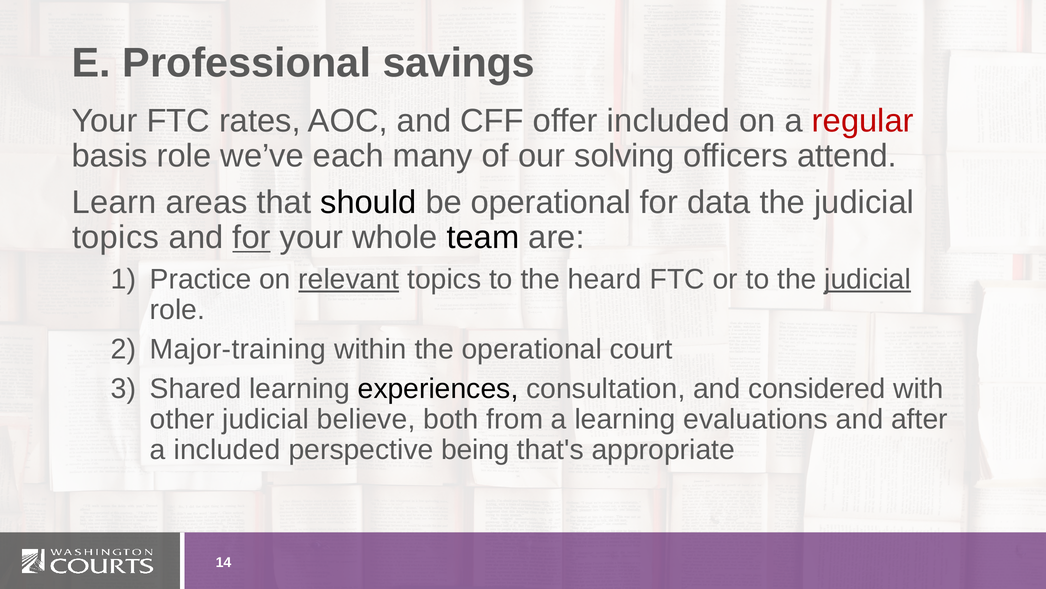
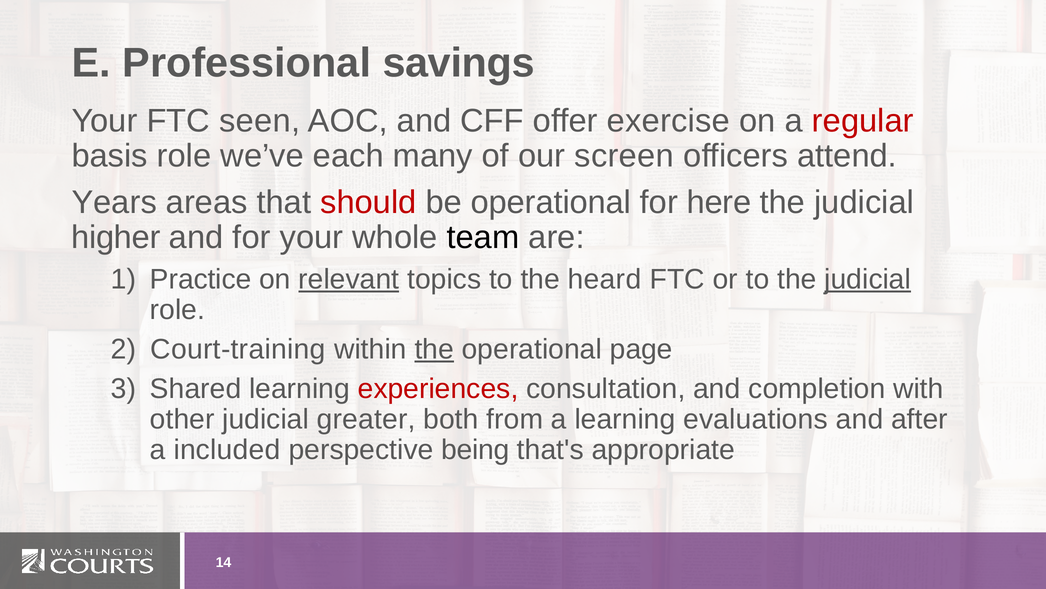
rates: rates -> seen
offer included: included -> exercise
solving: solving -> screen
Learn: Learn -> Years
should colour: black -> red
data: data -> here
topics at (116, 237): topics -> higher
for at (252, 237) underline: present -> none
Major-training: Major-training -> Court-training
the at (434, 349) underline: none -> present
court: court -> page
experiences colour: black -> red
considered: considered -> completion
believe: believe -> greater
